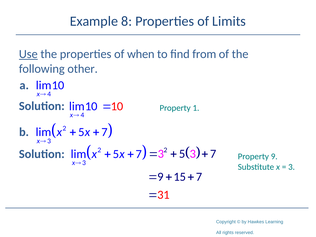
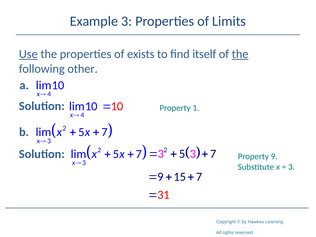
Example 8: 8 -> 3
when: when -> exists
from: from -> itself
the at (240, 54) underline: none -> present
